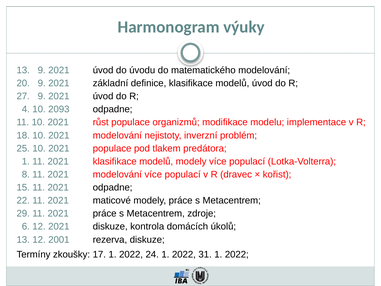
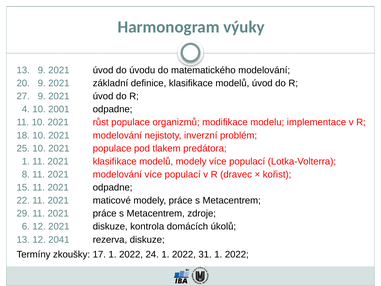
2093: 2093 -> 2001
2001: 2001 -> 2041
